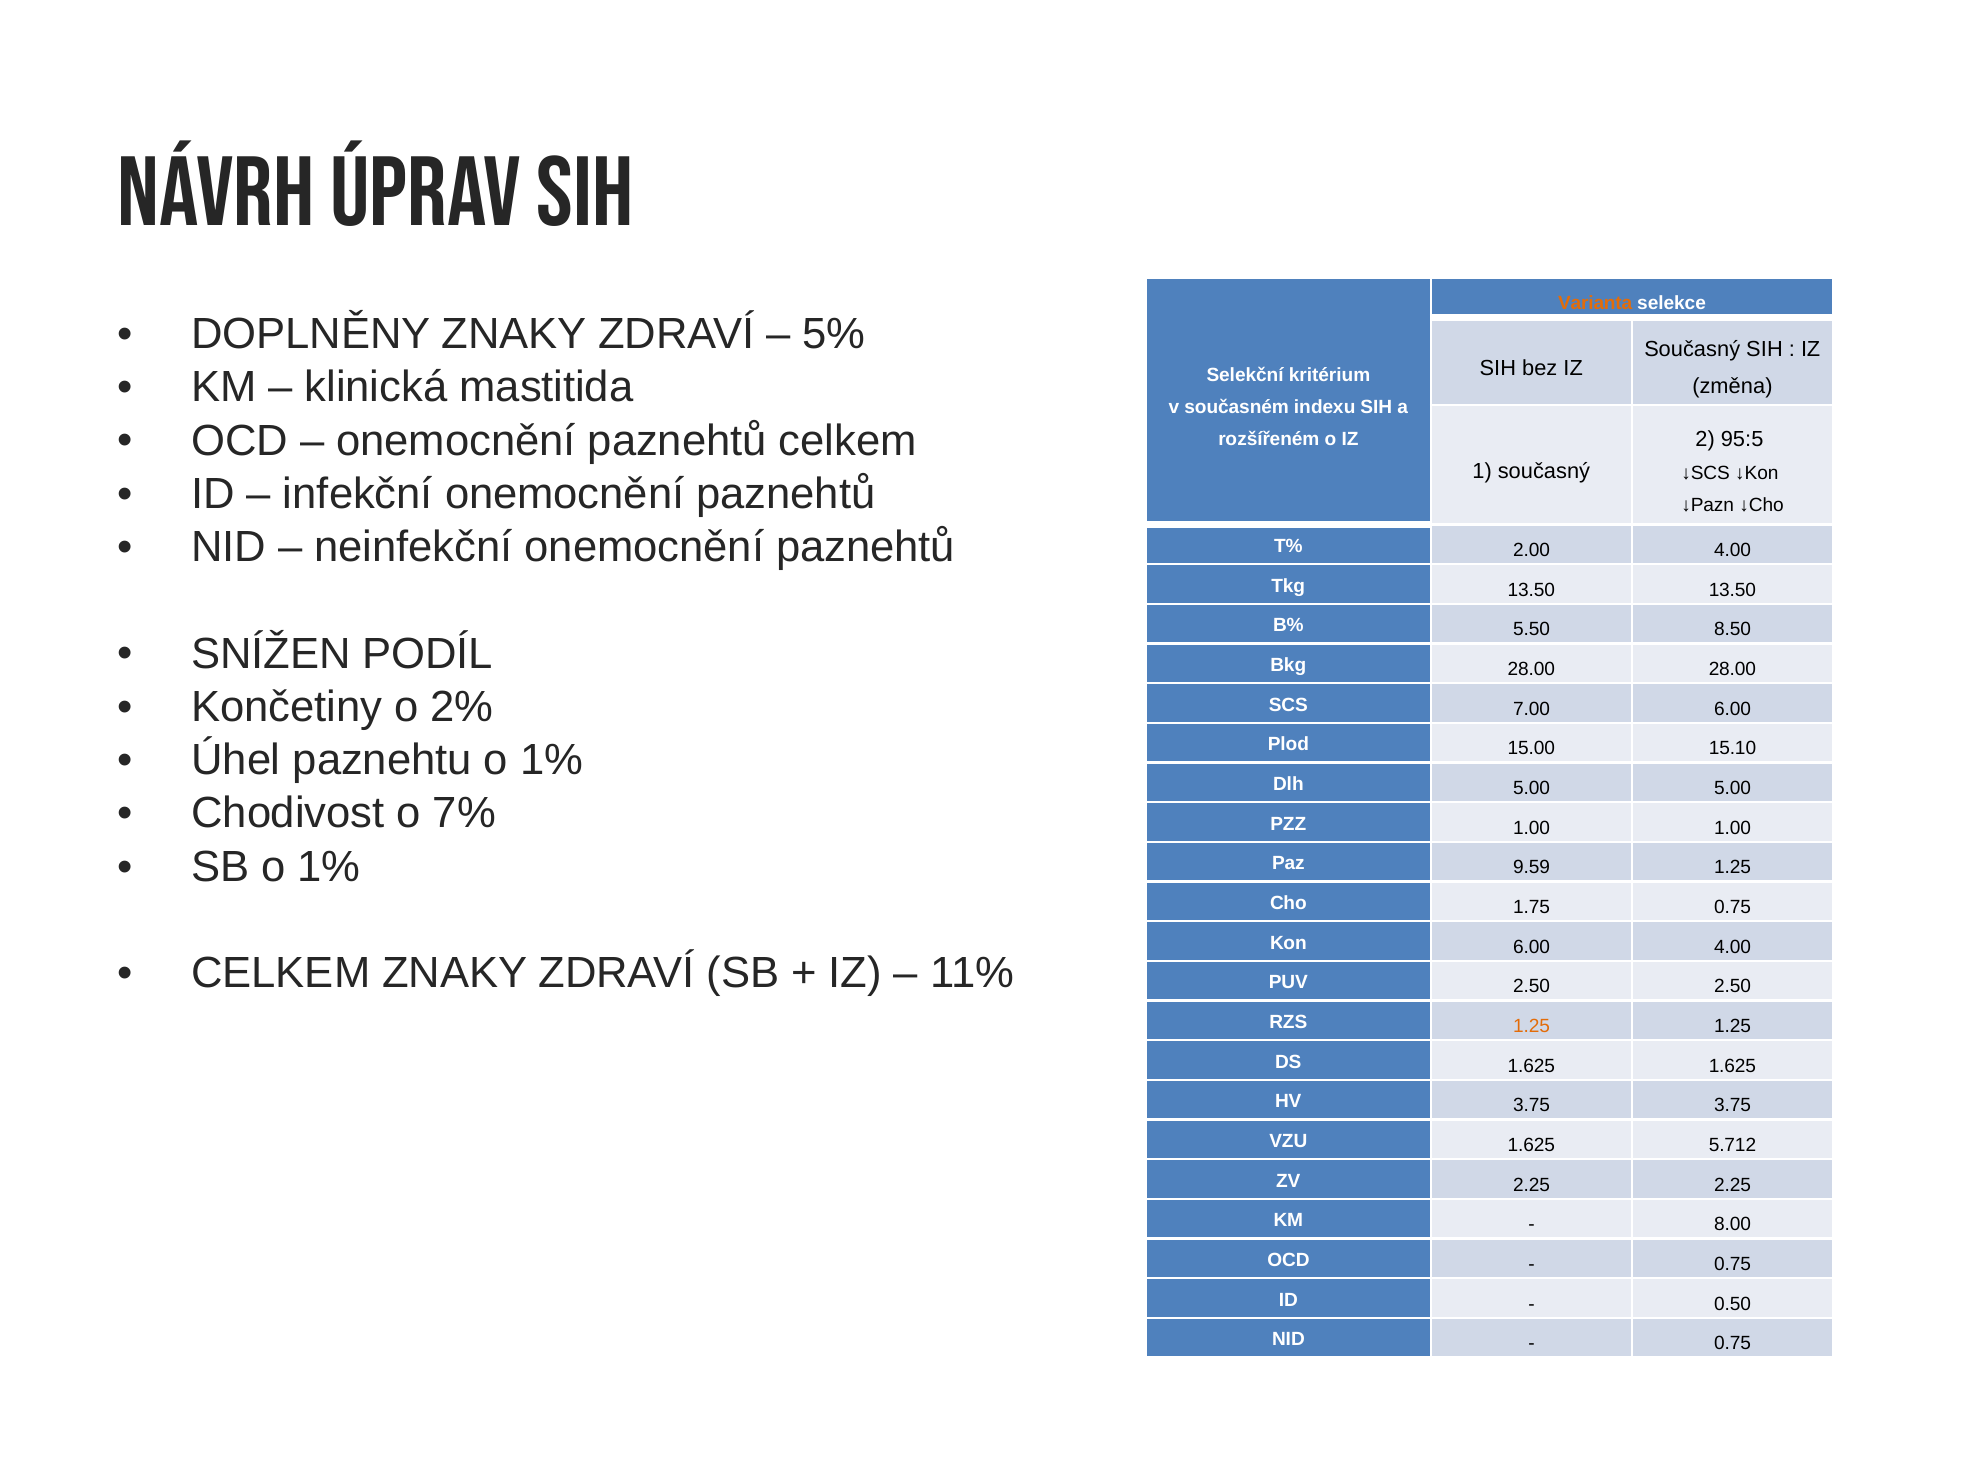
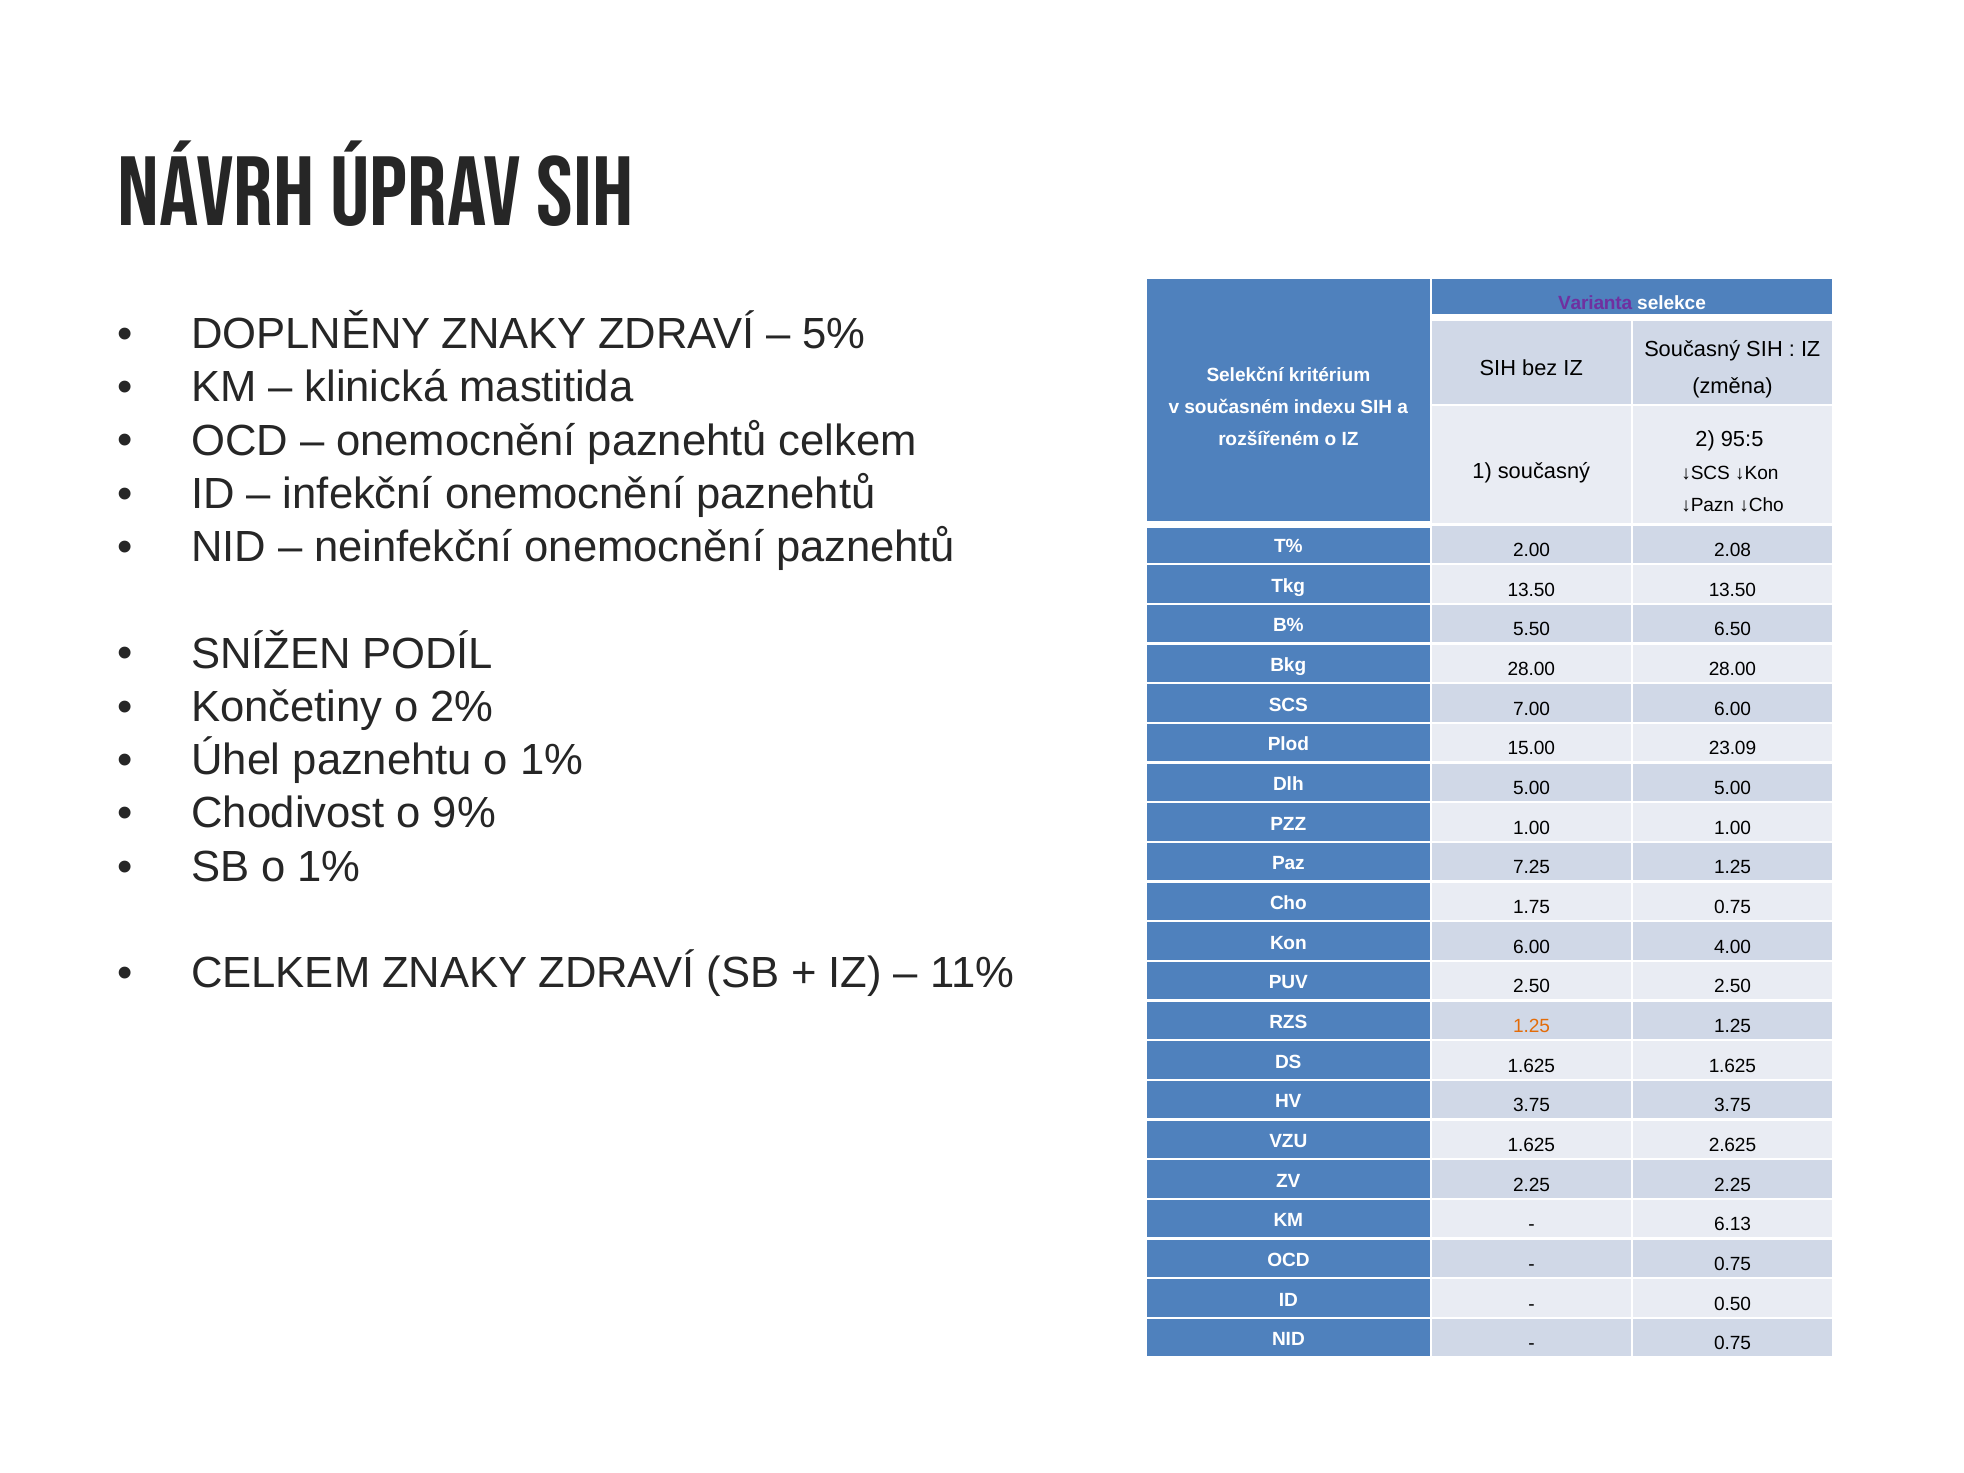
Varianta colour: orange -> purple
2.00 4.00: 4.00 -> 2.08
8.50: 8.50 -> 6.50
15.10: 15.10 -> 23.09
7%: 7% -> 9%
9.59: 9.59 -> 7.25
5.712: 5.712 -> 2.625
8.00: 8.00 -> 6.13
